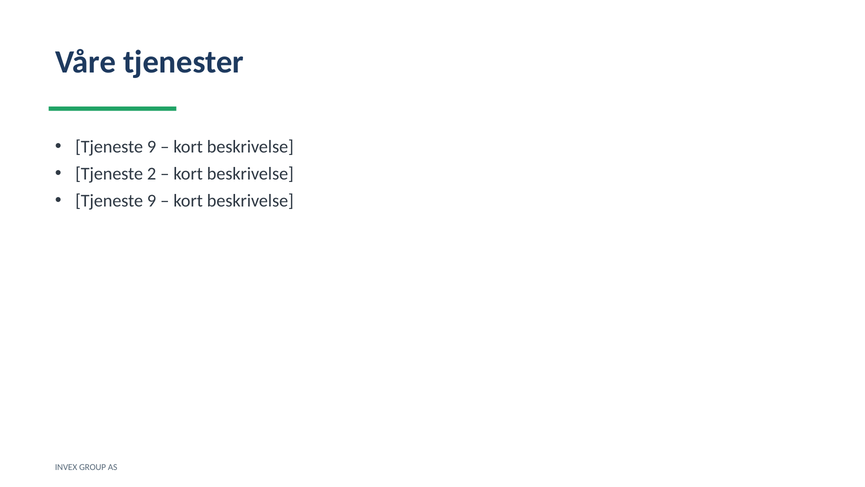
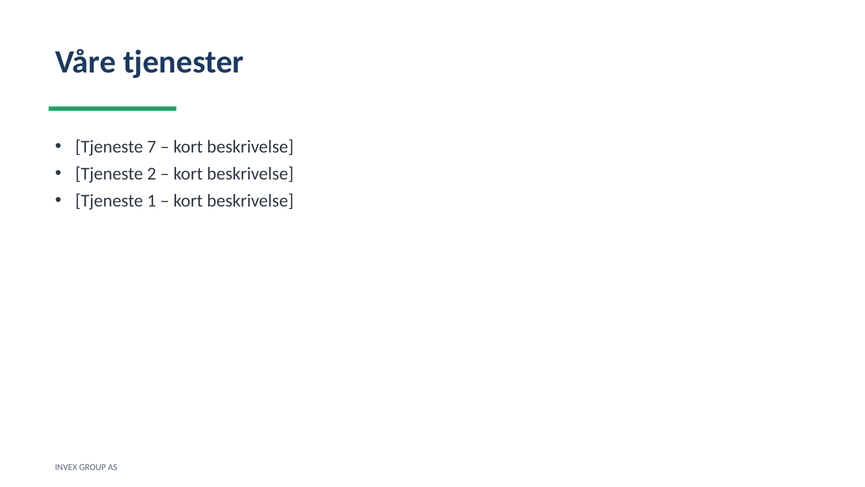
9 at (152, 147): 9 -> 7
9 at (152, 201): 9 -> 1
